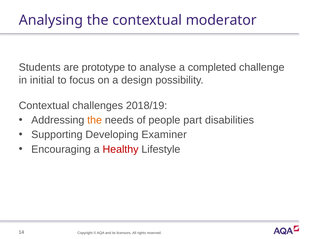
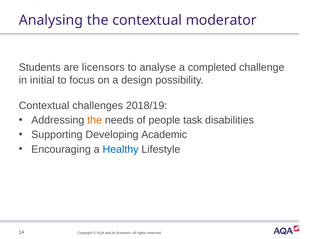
are prototype: prototype -> licensors
part: part -> task
Examiner: Examiner -> Academic
Healthy colour: red -> blue
